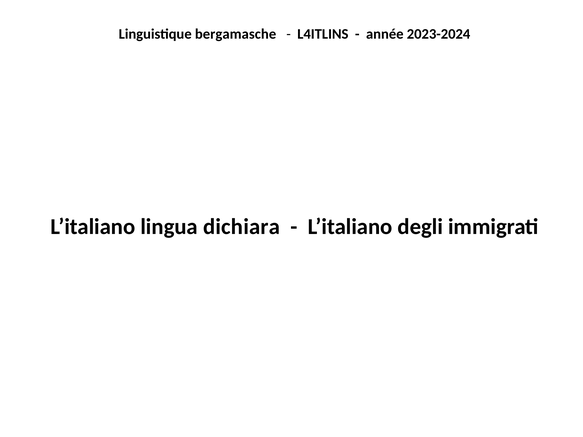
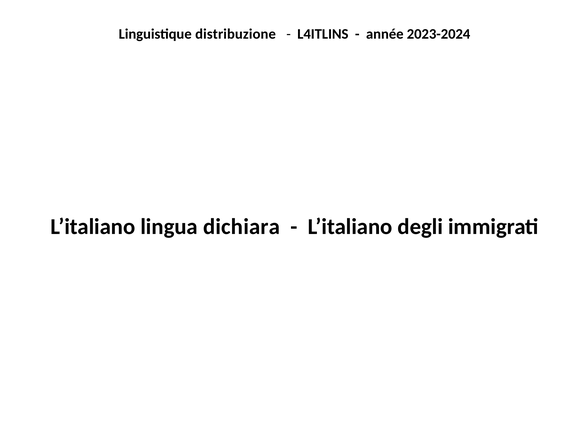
bergamasche: bergamasche -> distribuzione
